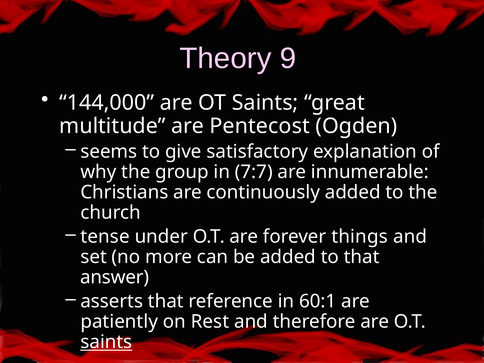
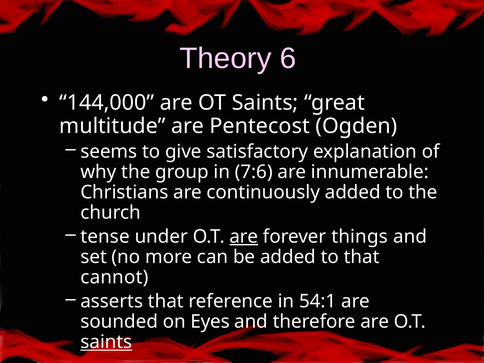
9: 9 -> 6
7:7: 7:7 -> 7:6
are at (244, 237) underline: none -> present
answer: answer -> cannot
60:1: 60:1 -> 54:1
patiently: patiently -> sounded
Rest: Rest -> Eyes
